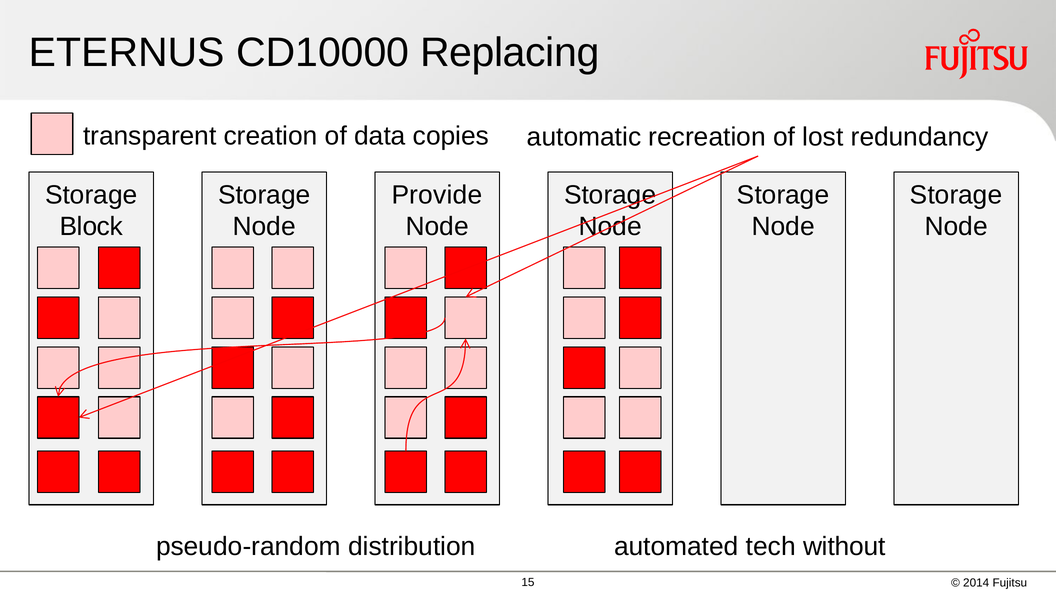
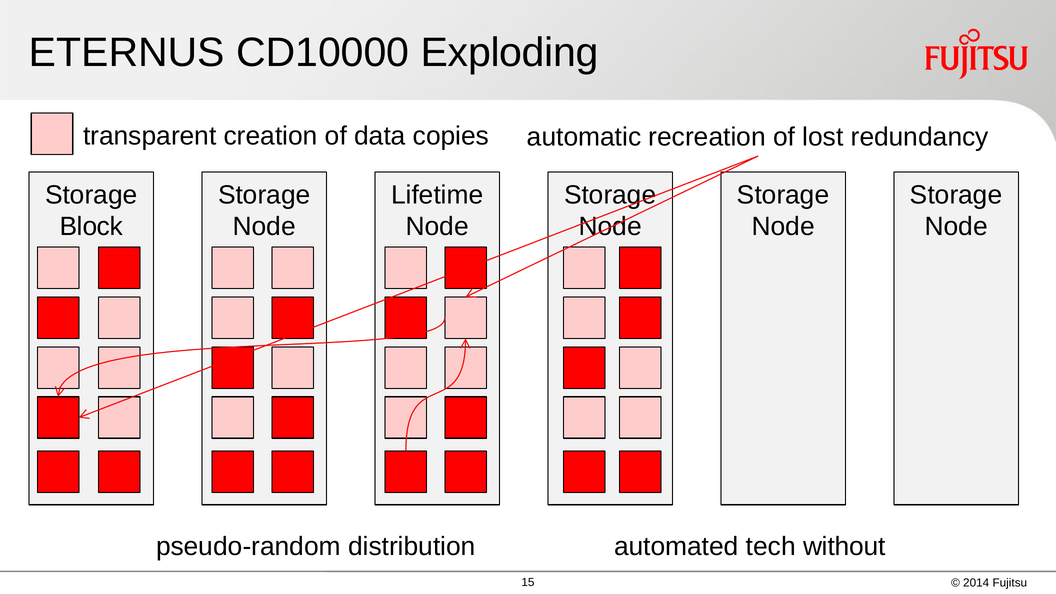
Replacing: Replacing -> Exploding
Provide: Provide -> Lifetime
